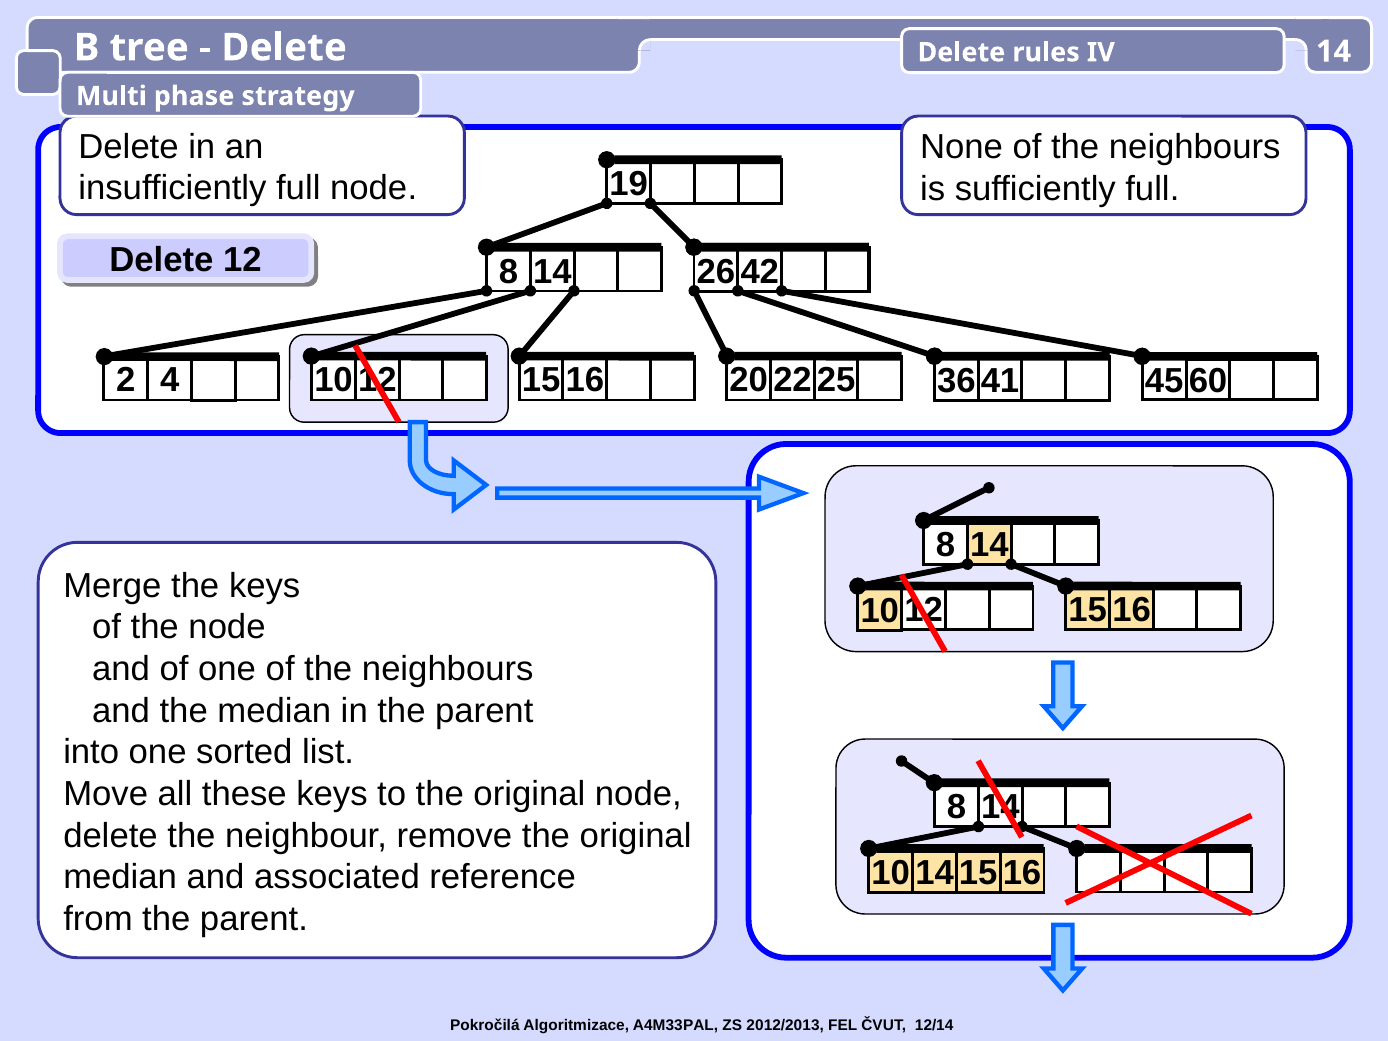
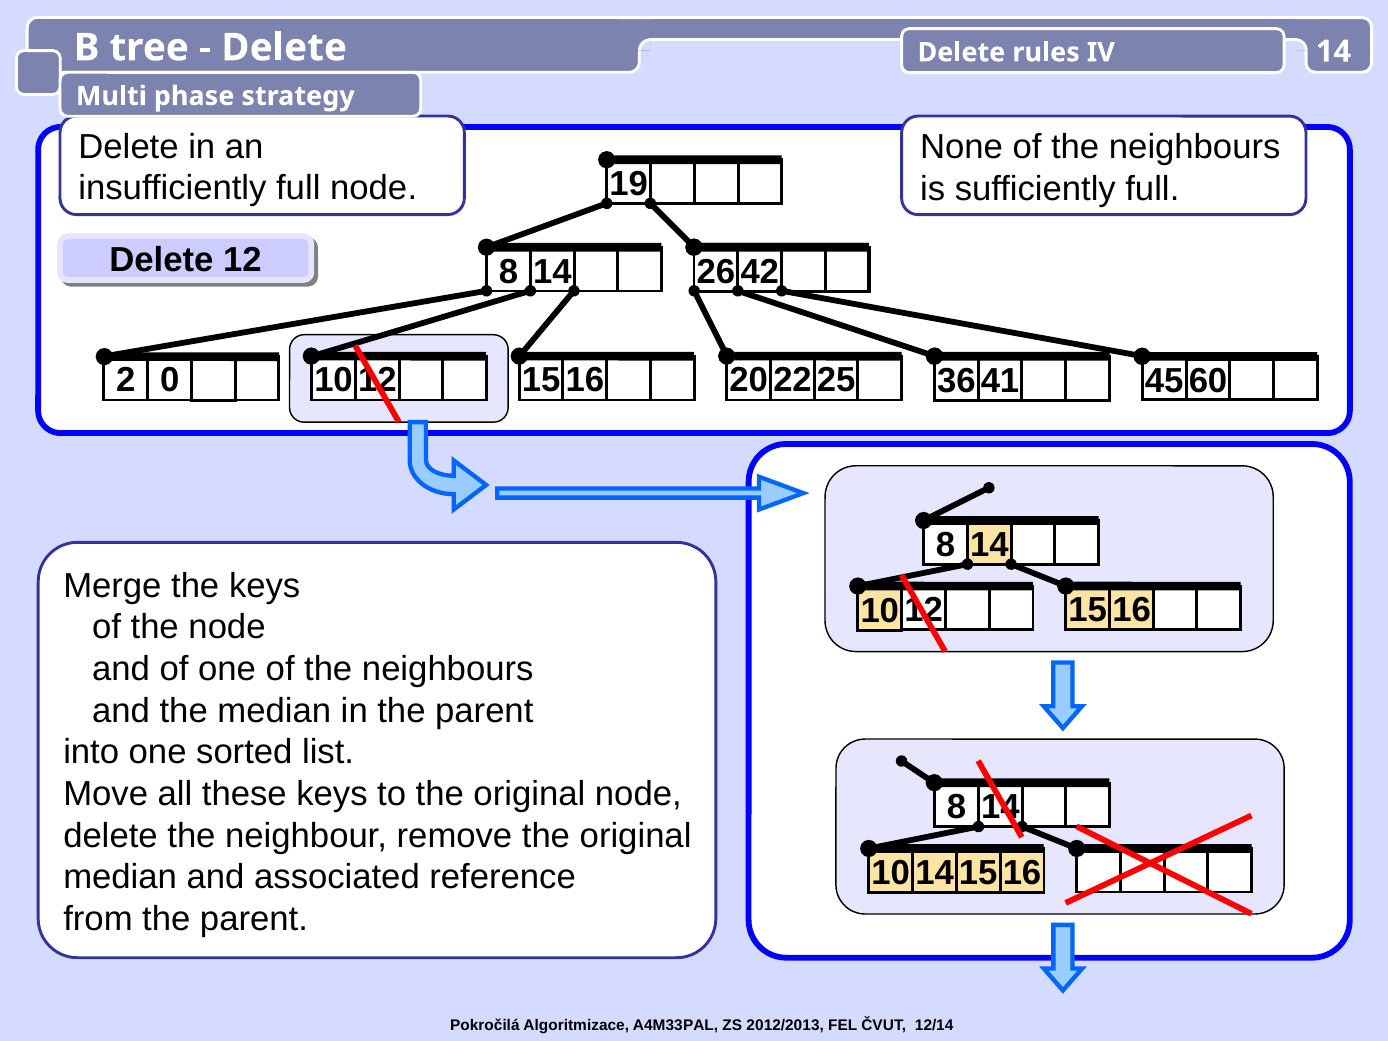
4: 4 -> 0
